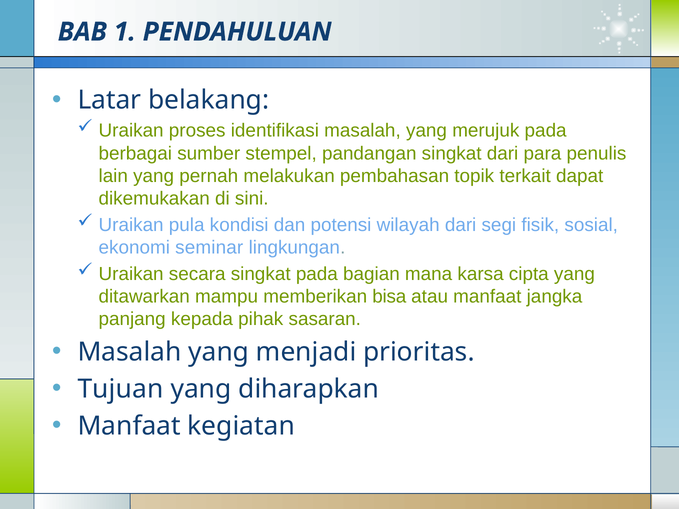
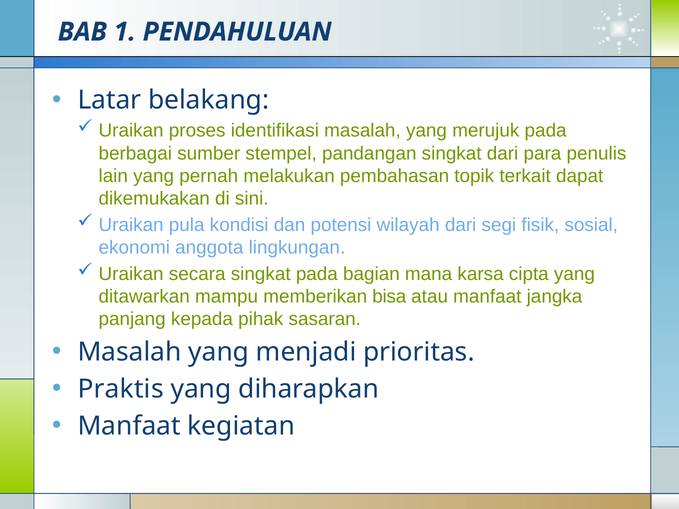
seminar: seminar -> anggota
Tujuan: Tujuan -> Praktis
